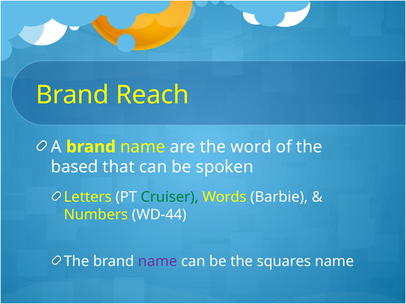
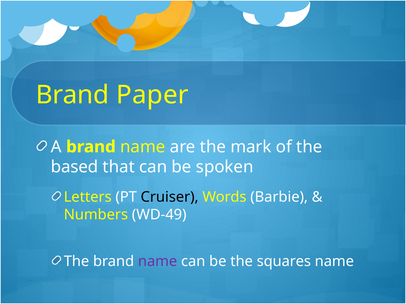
Reach: Reach -> Paper
word: word -> mark
Cruiser colour: green -> black
WD-44: WD-44 -> WD-49
